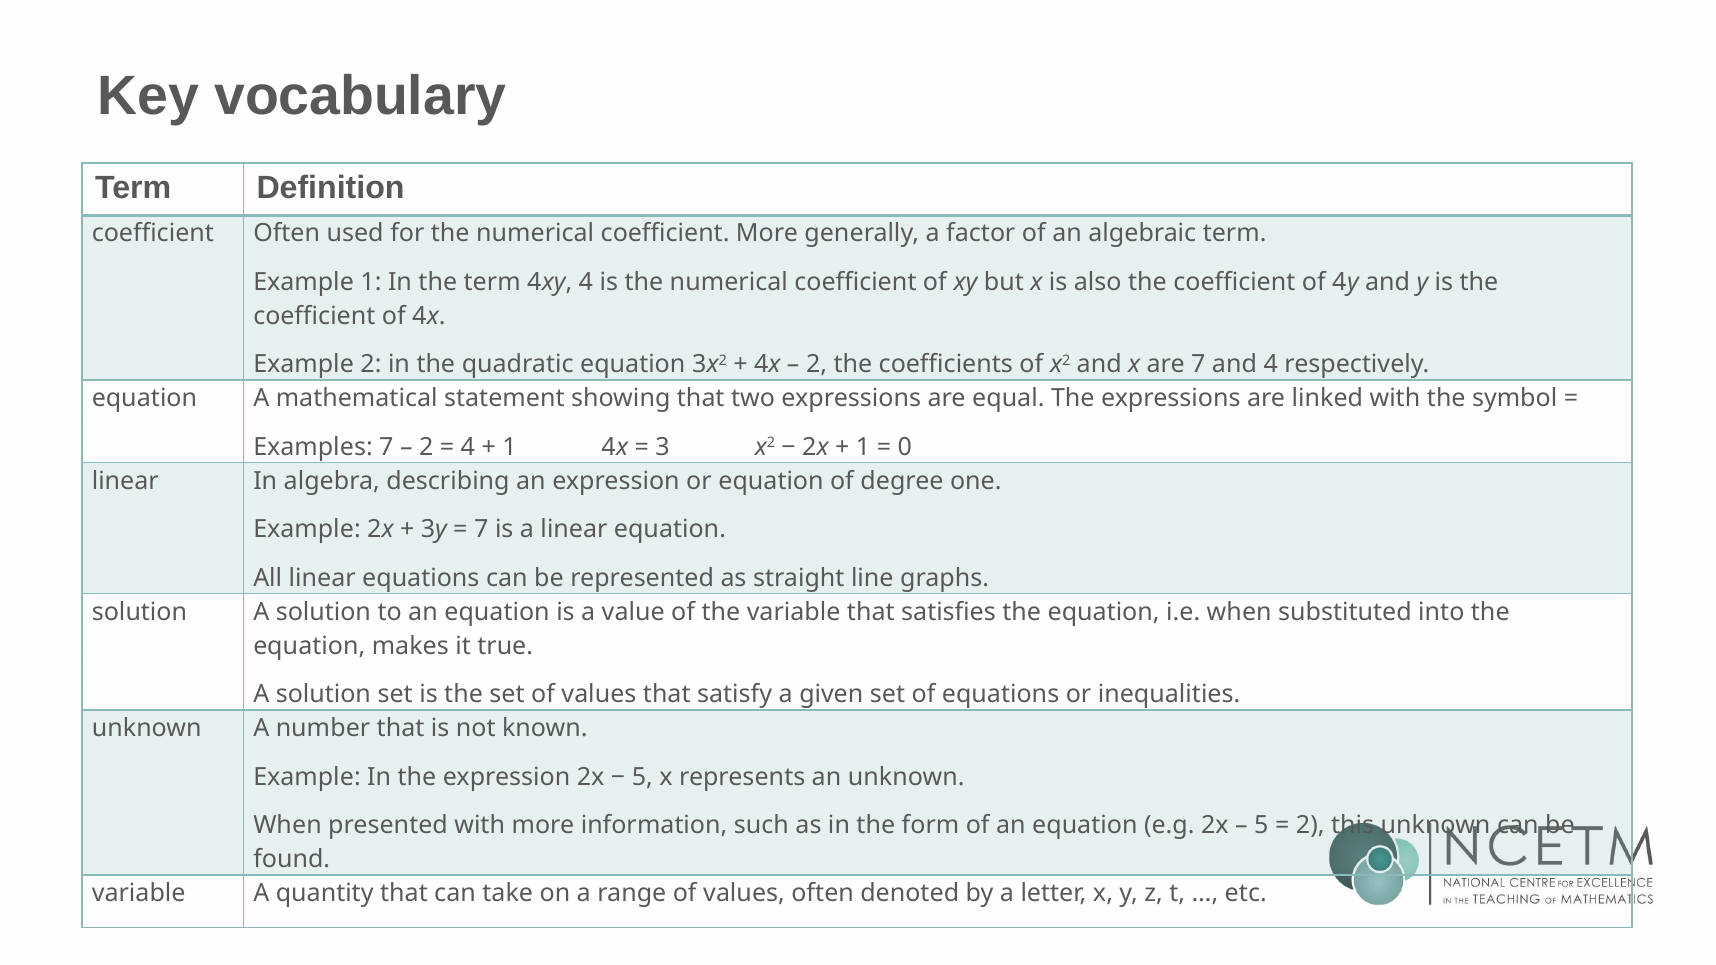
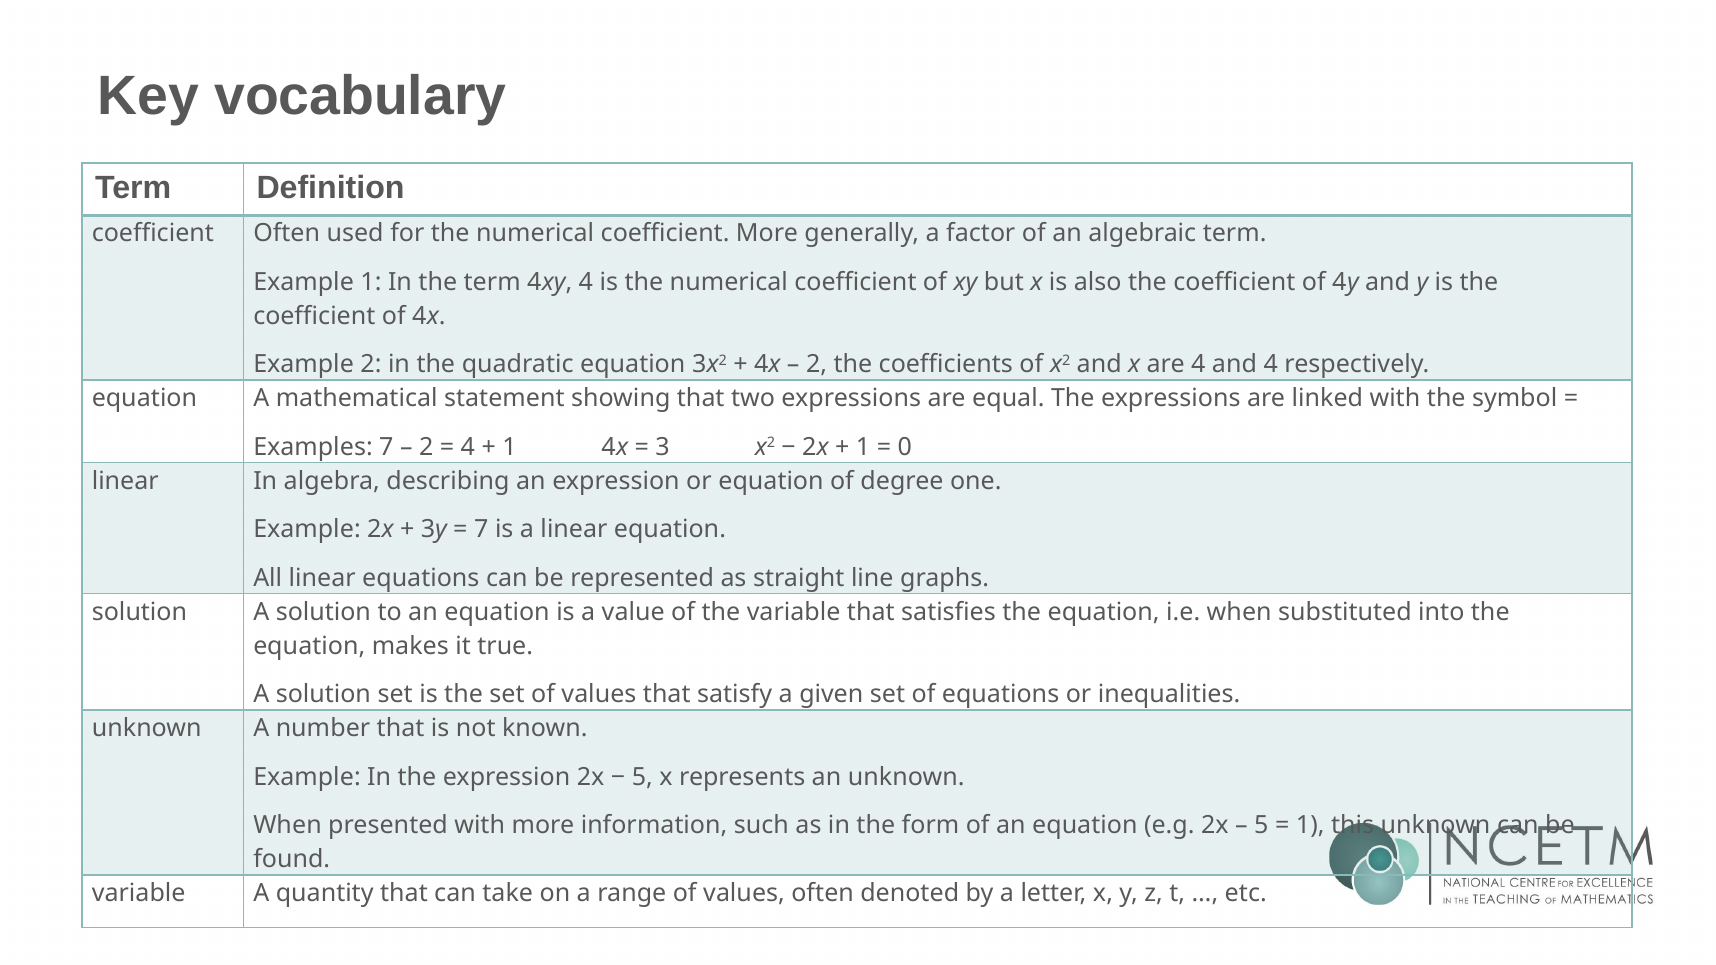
are 7: 7 -> 4
2 at (1310, 826): 2 -> 1
